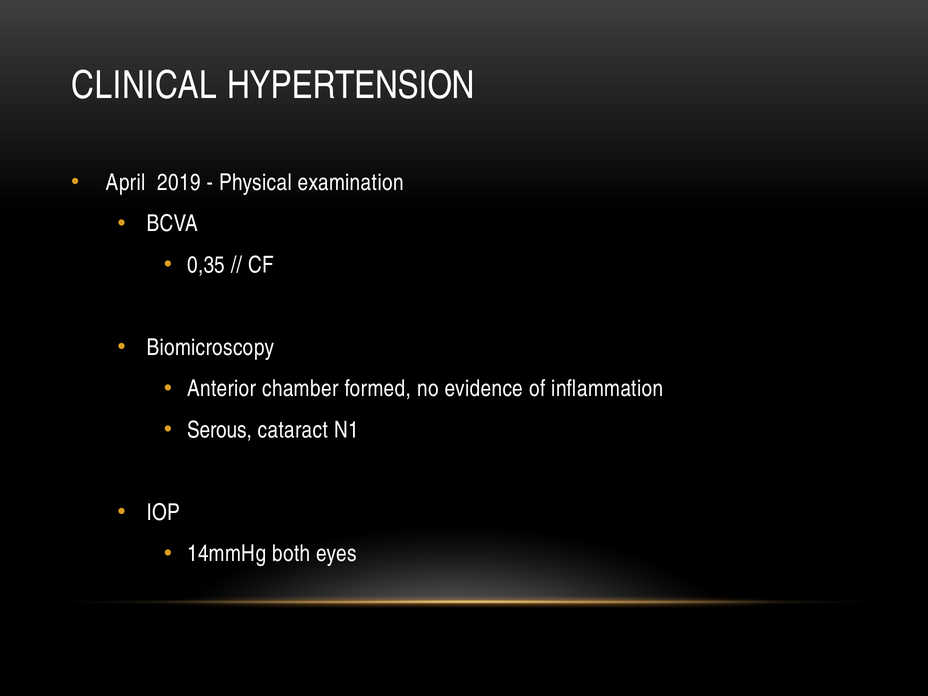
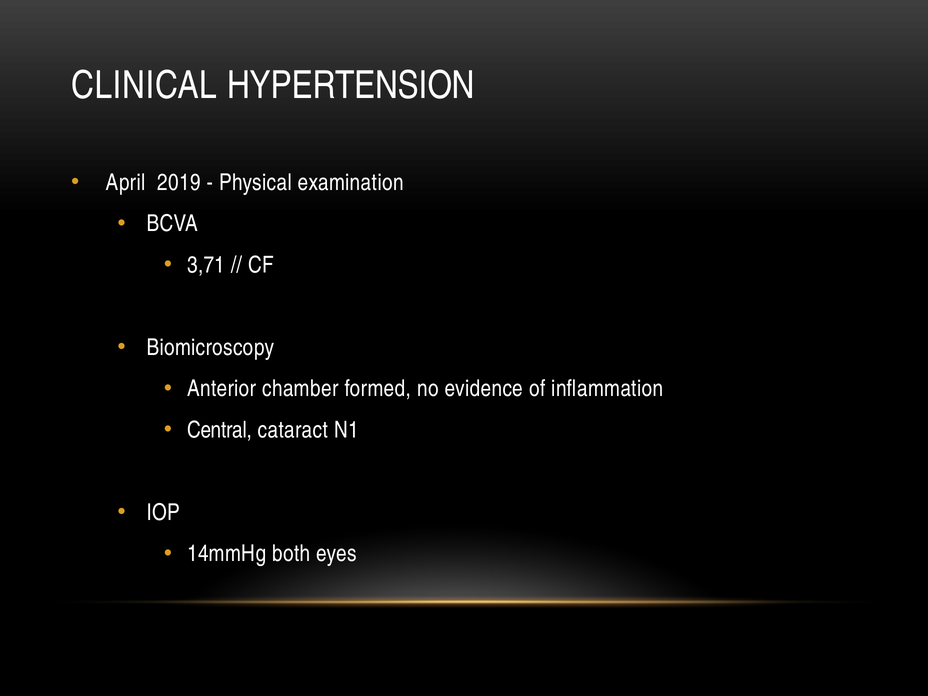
0,35: 0,35 -> 3,71
Serous: Serous -> Central
